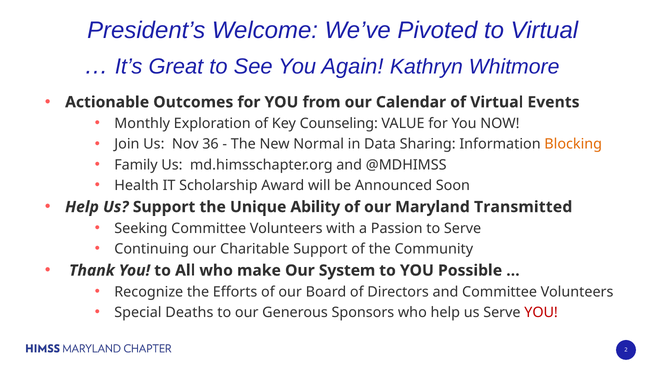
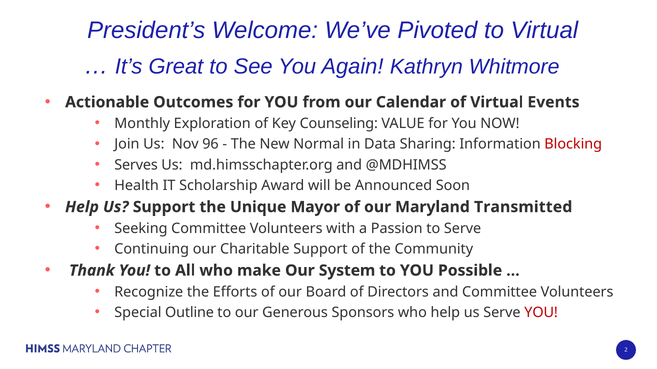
36: 36 -> 96
Blocking colour: orange -> red
Family: Family -> Serves
Ability: Ability -> Mayor
Deaths: Deaths -> Outline
